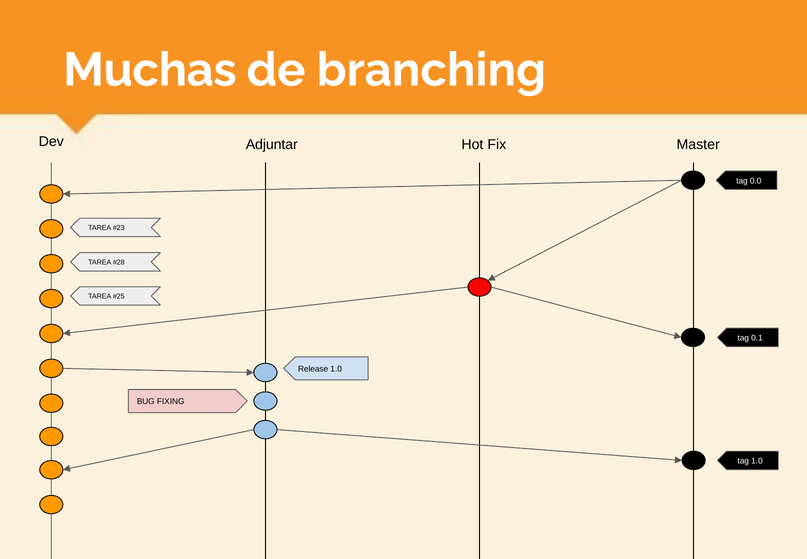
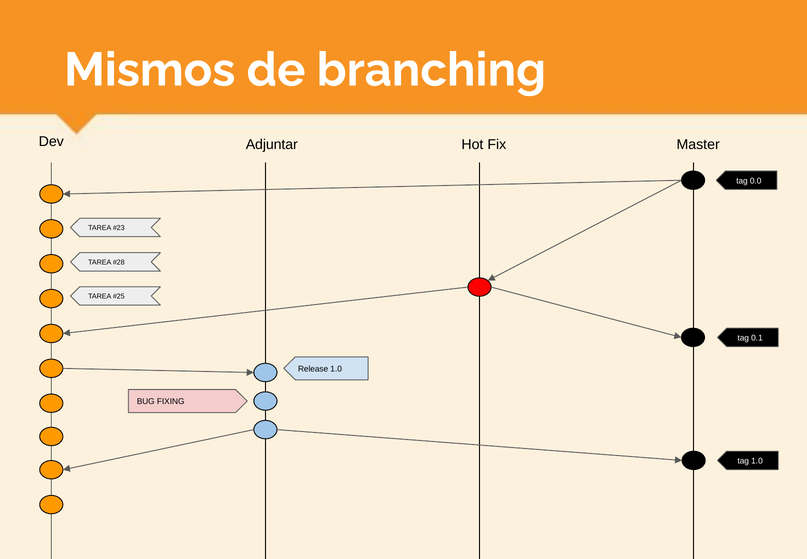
Muchas: Muchas -> Mismos
